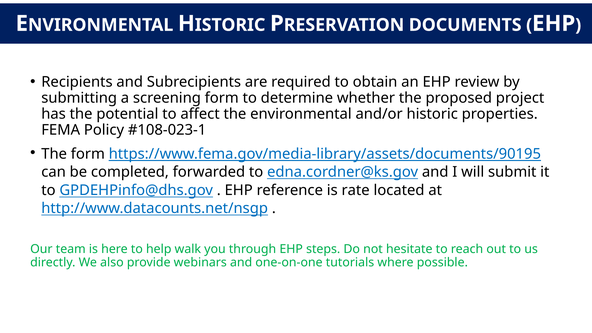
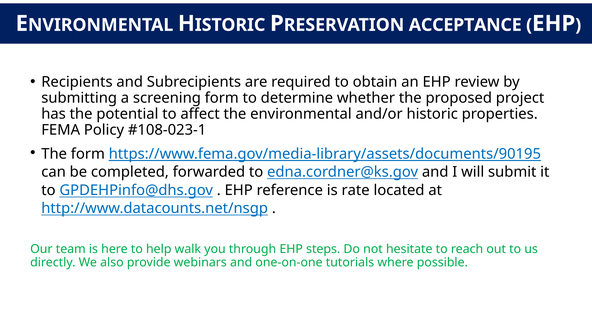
DOCUMENTS: DOCUMENTS -> ACCEPTANCE
